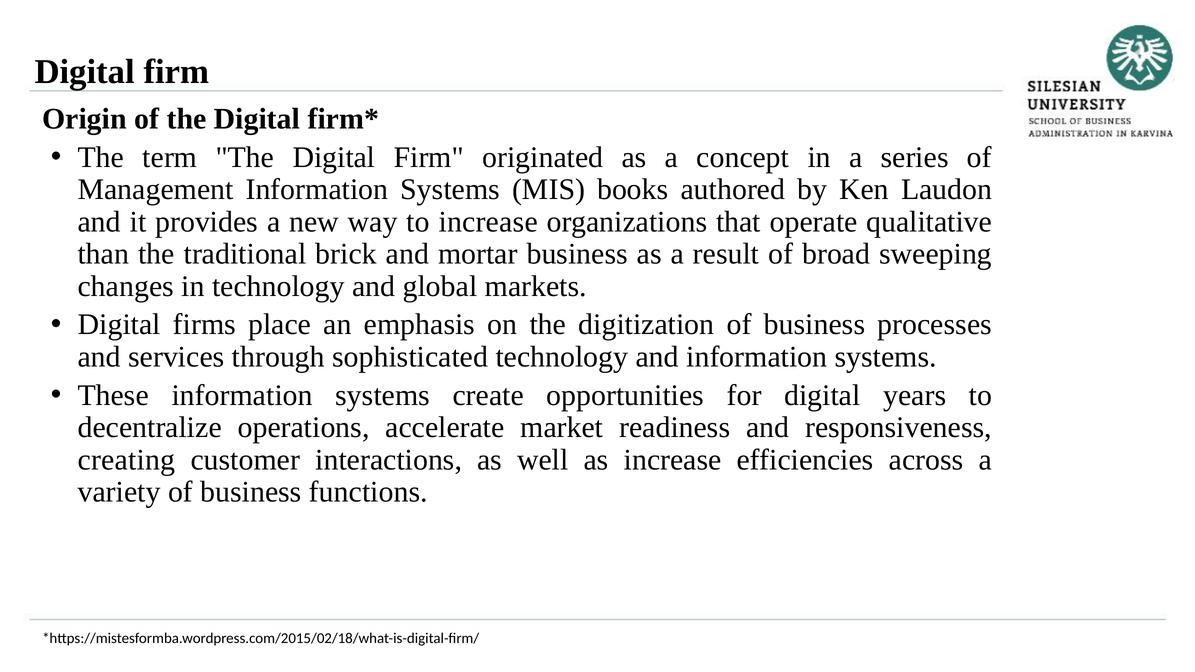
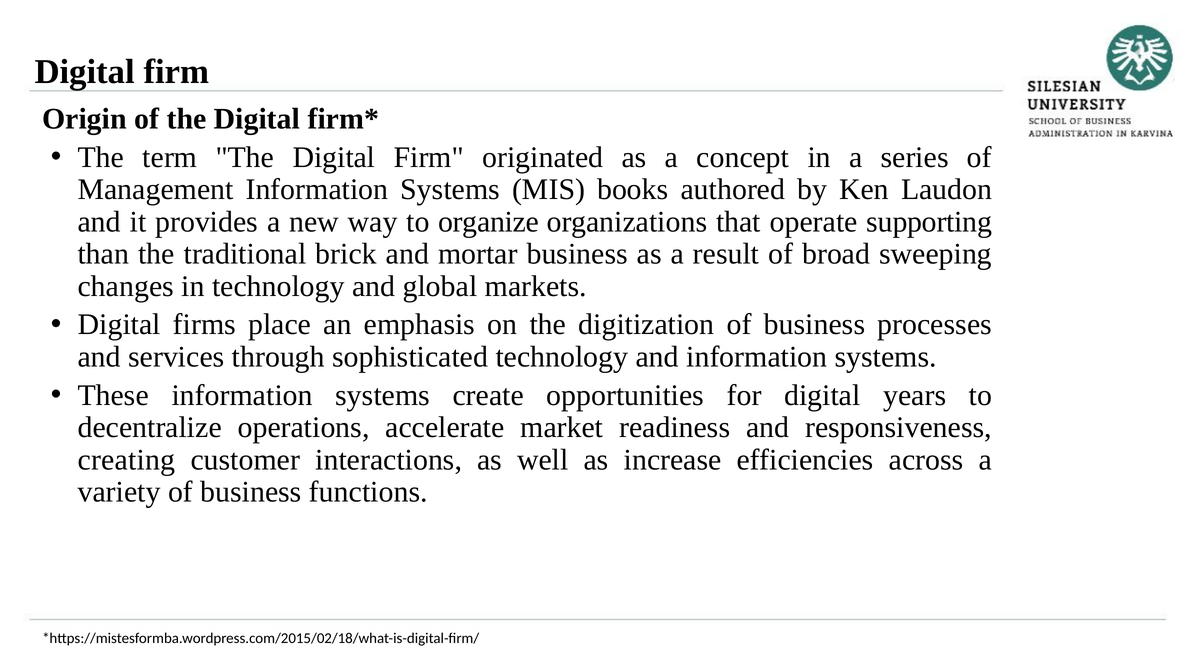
to increase: increase -> organize
qualitative: qualitative -> supporting
